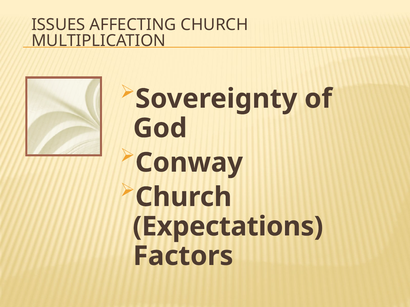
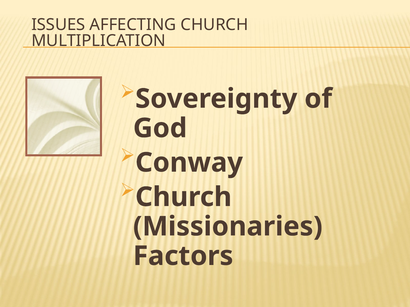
Expectations: Expectations -> Missionaries
